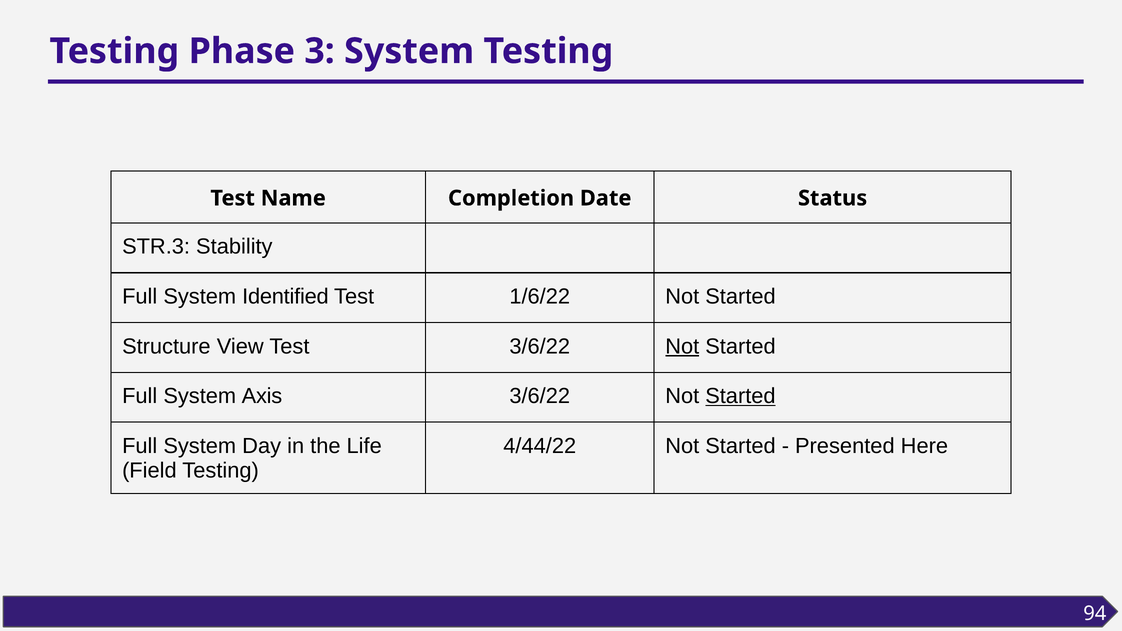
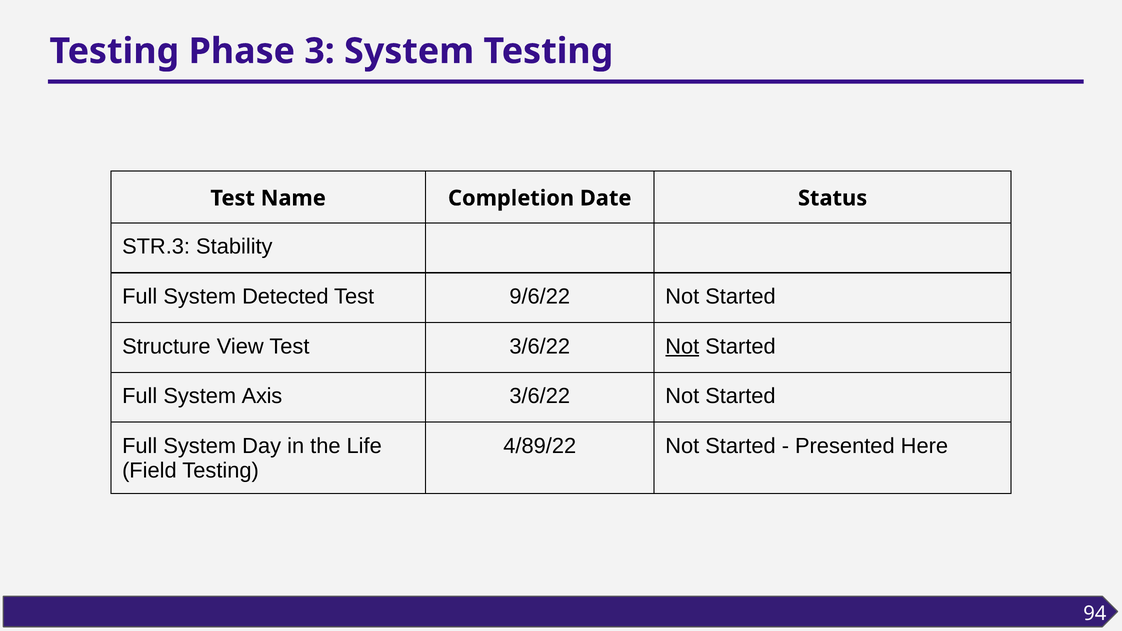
Identified: Identified -> Detected
1/6/22: 1/6/22 -> 9/6/22
Started at (740, 396) underline: present -> none
4/44/22: 4/44/22 -> 4/89/22
